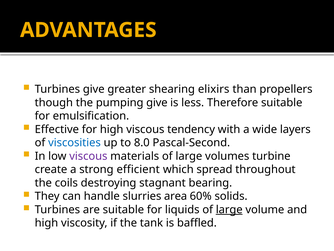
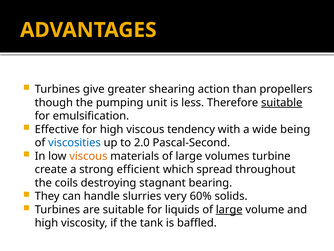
elixirs: elixirs -> action
pumping give: give -> unit
suitable at (282, 102) underline: none -> present
layers: layers -> being
8.0: 8.0 -> 2.0
viscous at (88, 156) colour: purple -> orange
area: area -> very
